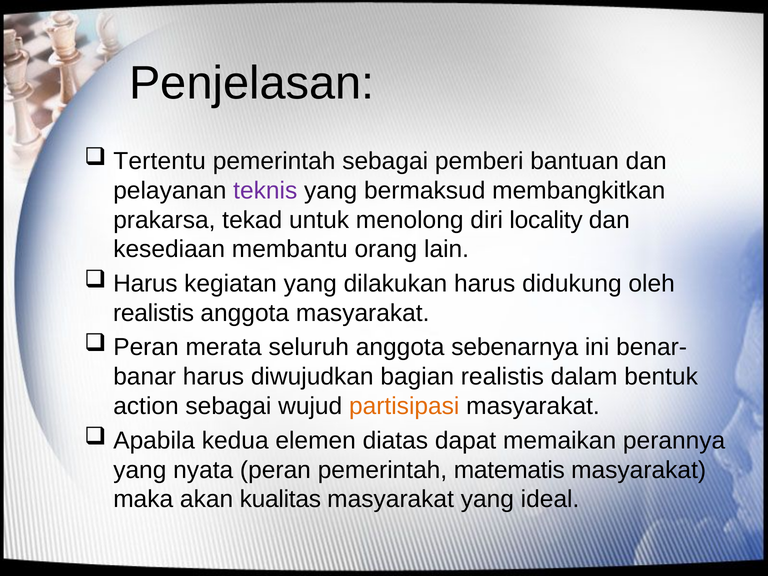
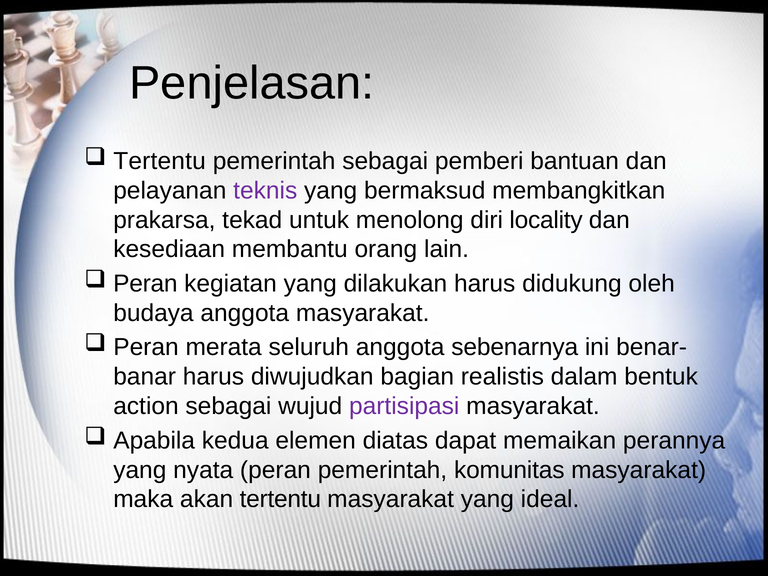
Harus at (145, 284): Harus -> Peran
realistis at (154, 313): realistis -> budaya
partisipasi colour: orange -> purple
matematis: matematis -> komunitas
akan kualitas: kualitas -> tertentu
